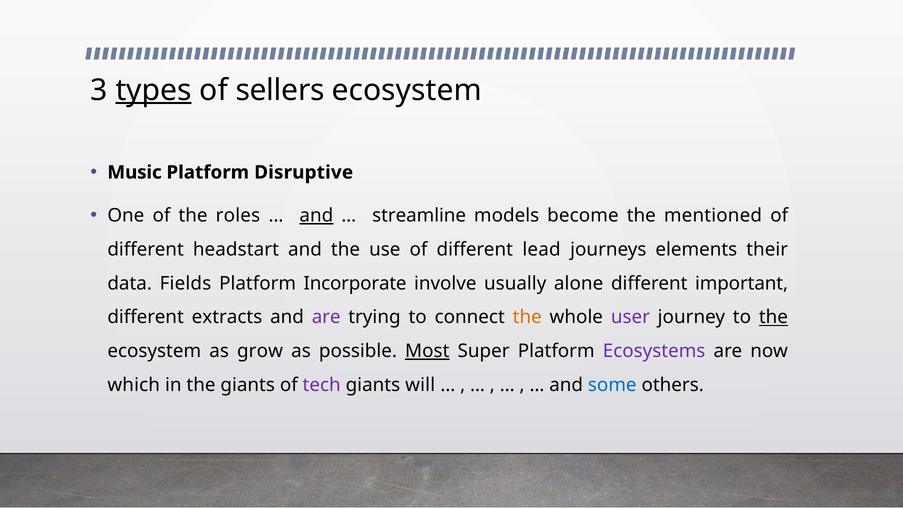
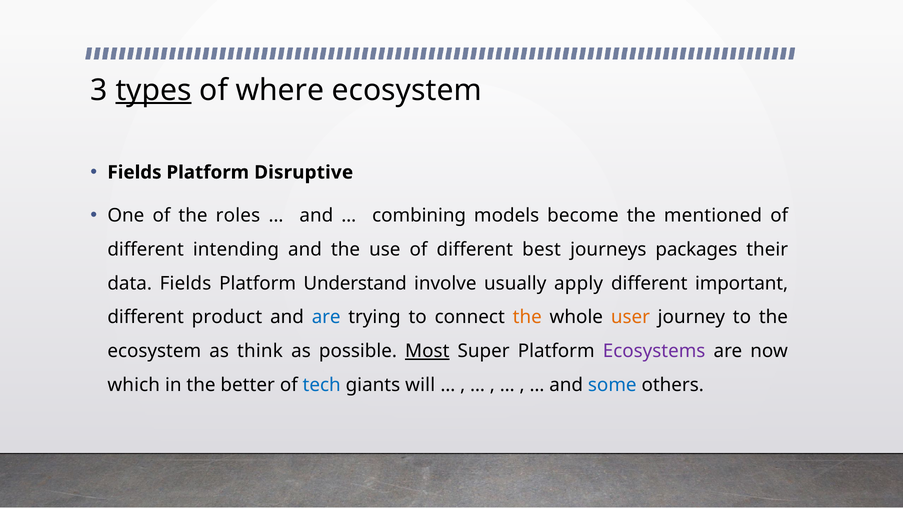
sellers: sellers -> where
Music at (135, 172): Music -> Fields
and at (316, 216) underline: present -> none
streamline: streamline -> combining
headstart: headstart -> intending
lead: lead -> best
elements: elements -> packages
Incorporate: Incorporate -> Understand
alone: alone -> apply
extracts: extracts -> product
are at (326, 317) colour: purple -> blue
user colour: purple -> orange
the at (773, 317) underline: present -> none
grow: grow -> think
the giants: giants -> better
tech colour: purple -> blue
